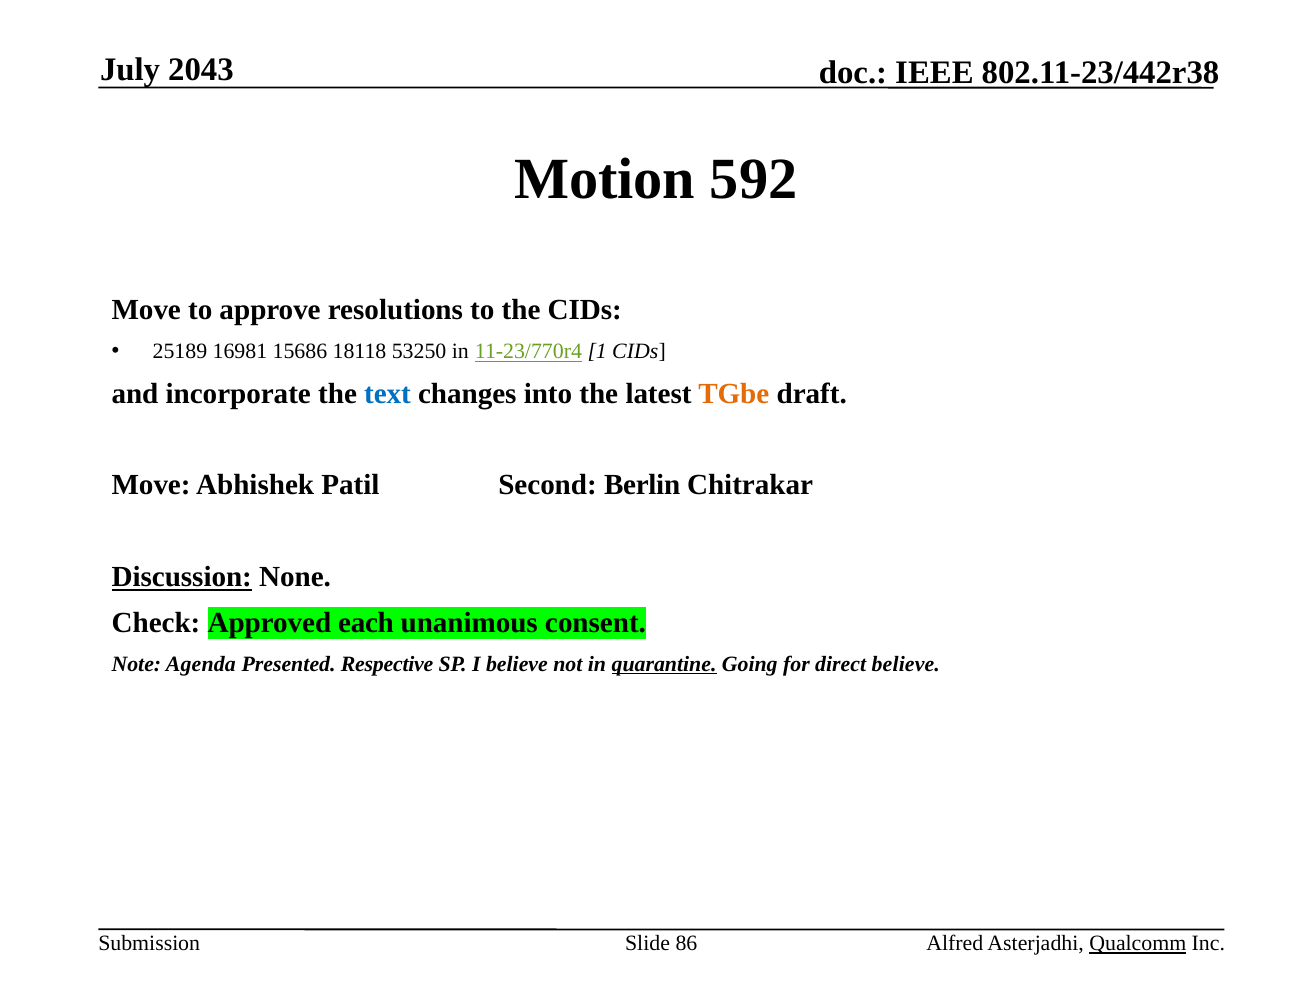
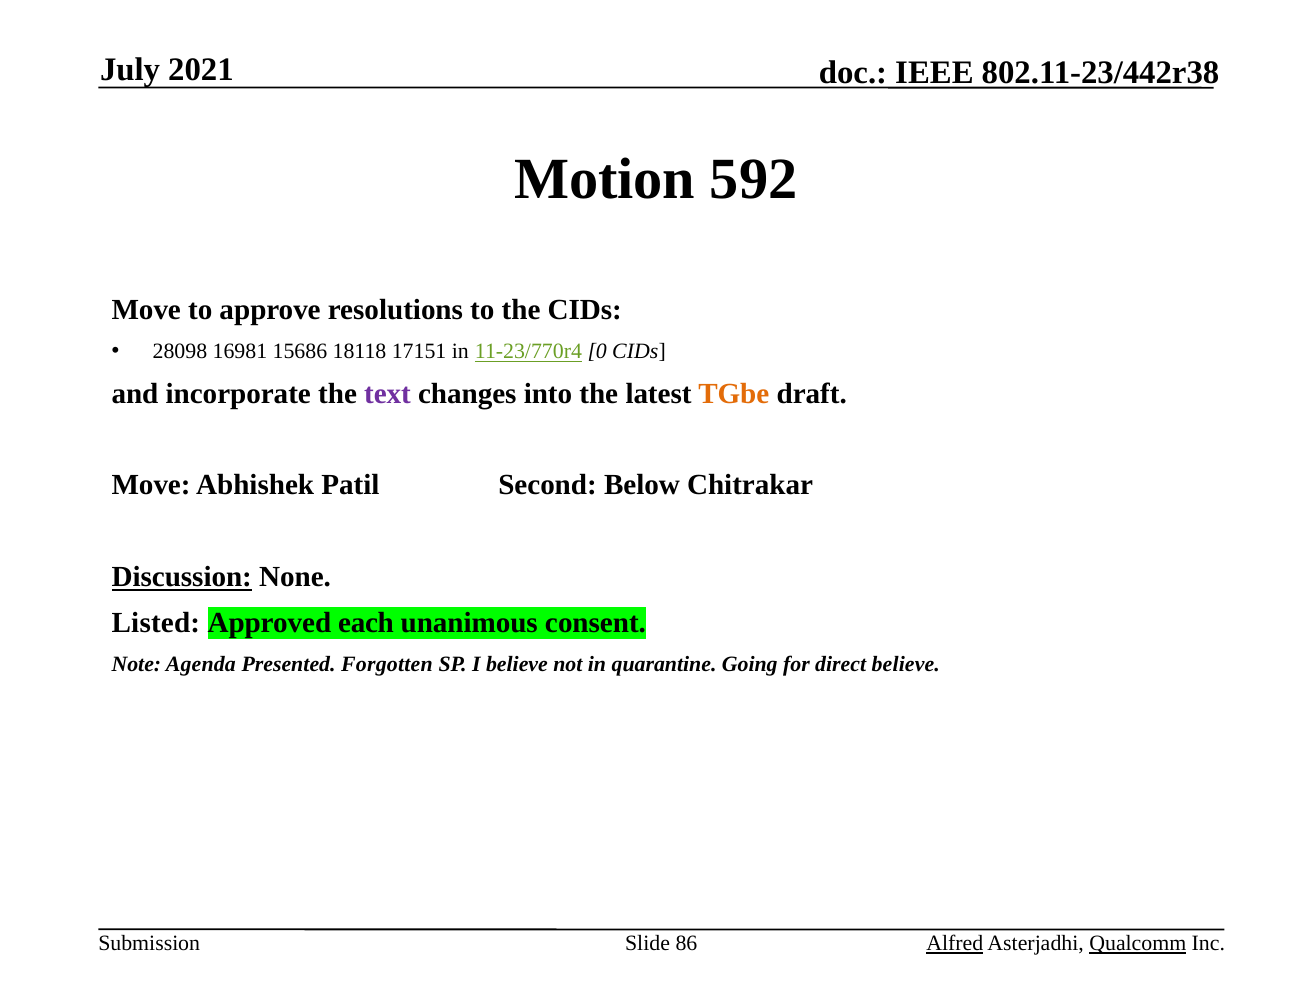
2043: 2043 -> 2021
25189: 25189 -> 28098
53250: 53250 -> 17151
1: 1 -> 0
text colour: blue -> purple
Berlin: Berlin -> Below
Check: Check -> Listed
Respective: Respective -> Forgotten
quarantine underline: present -> none
Alfred underline: none -> present
